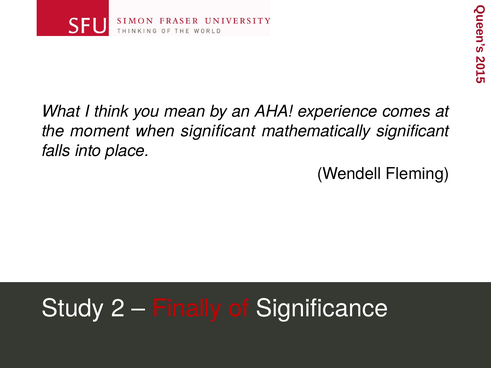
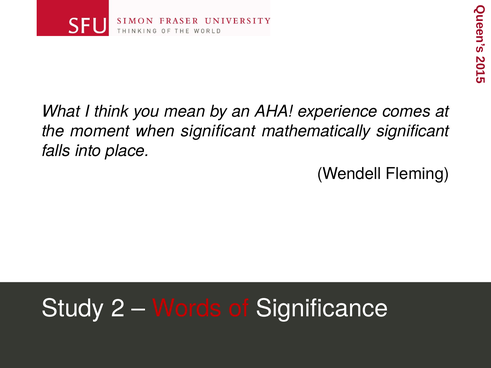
Finally: Finally -> Words
